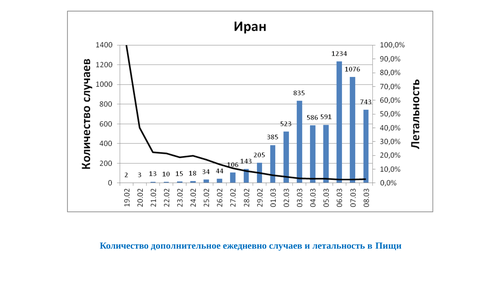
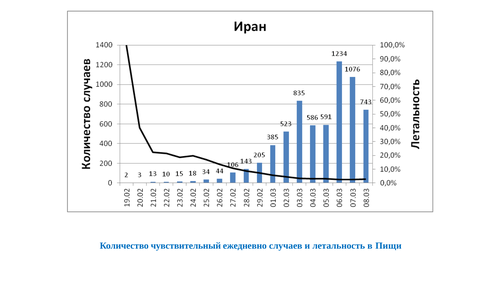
дополнительное: дополнительное -> чувствительный
